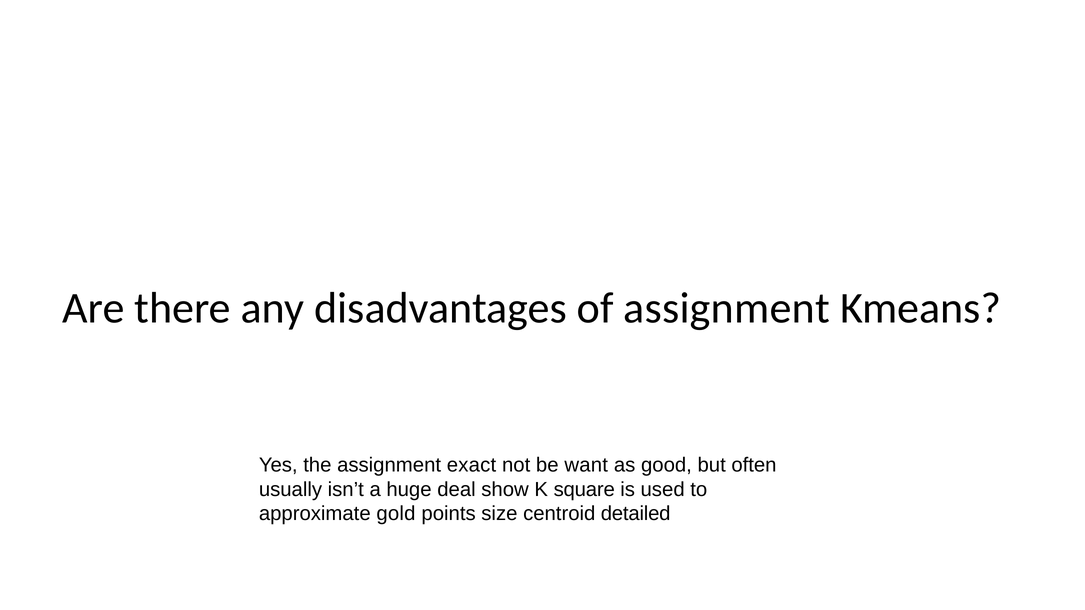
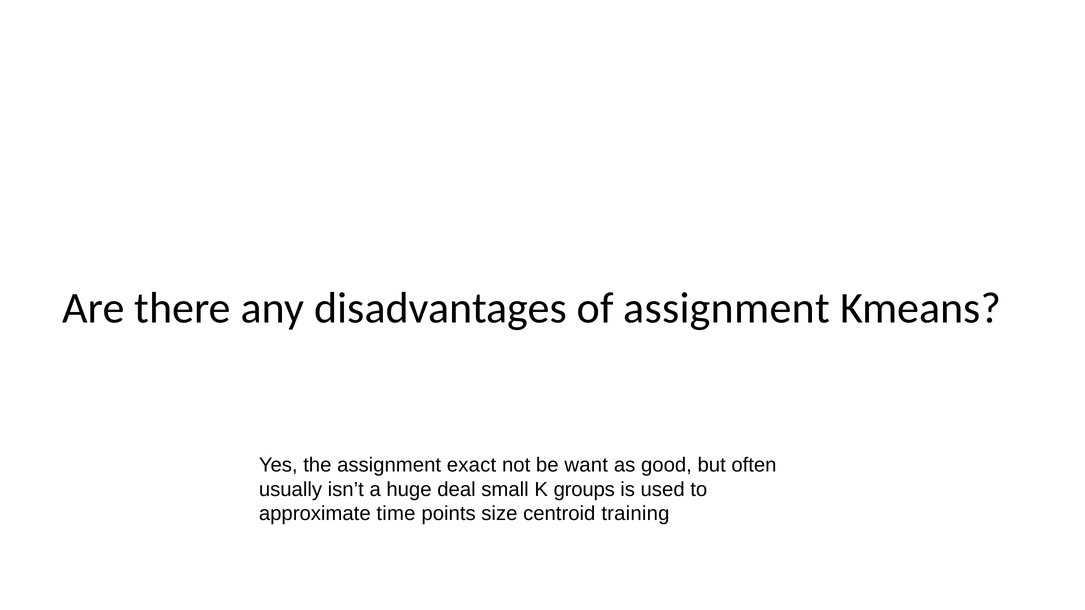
show: show -> small
square: square -> groups
gold: gold -> time
detailed: detailed -> training
